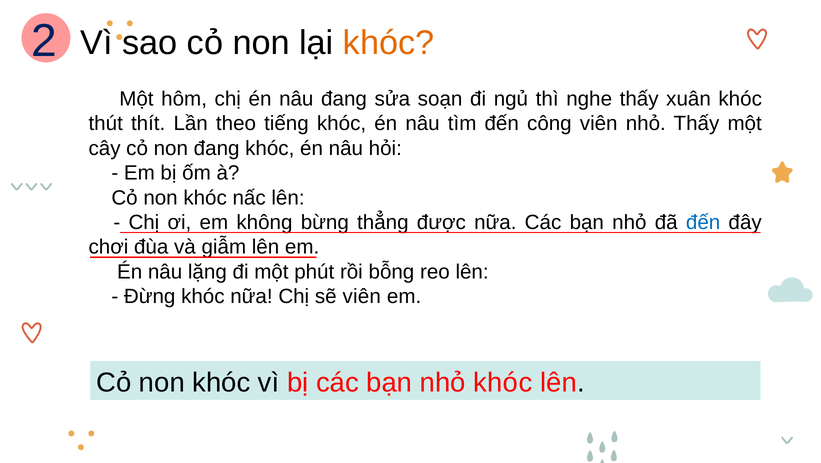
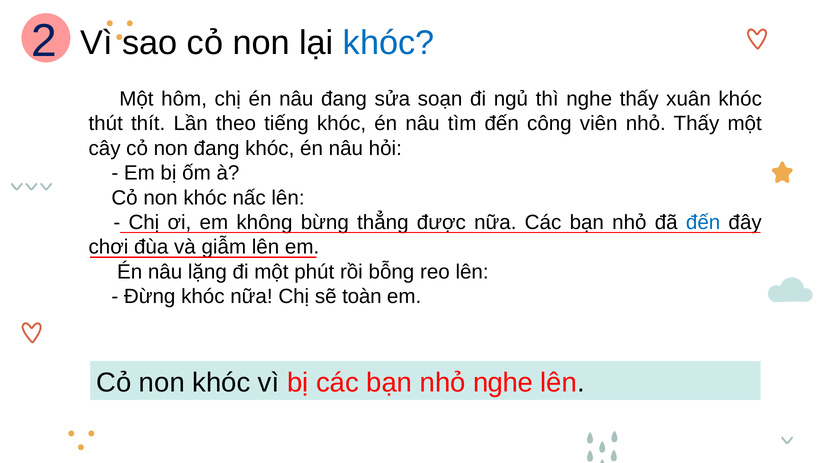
khóc at (389, 43) colour: orange -> blue
sẽ viên: viên -> toàn
nhỏ khóc: khóc -> nghe
